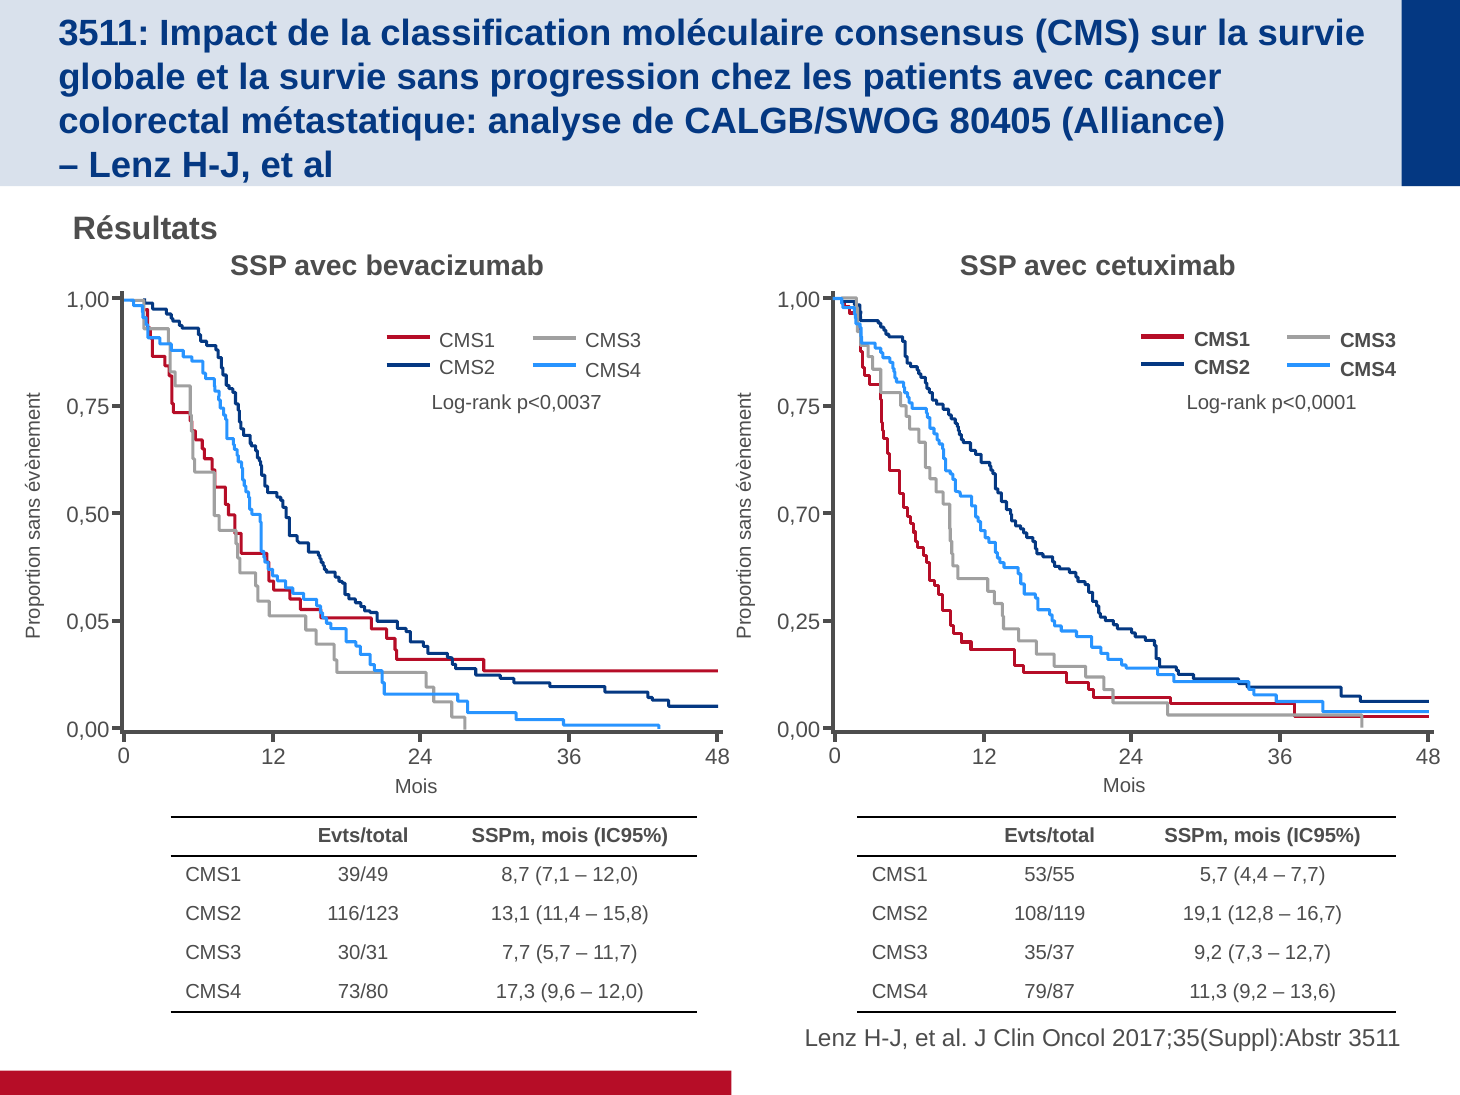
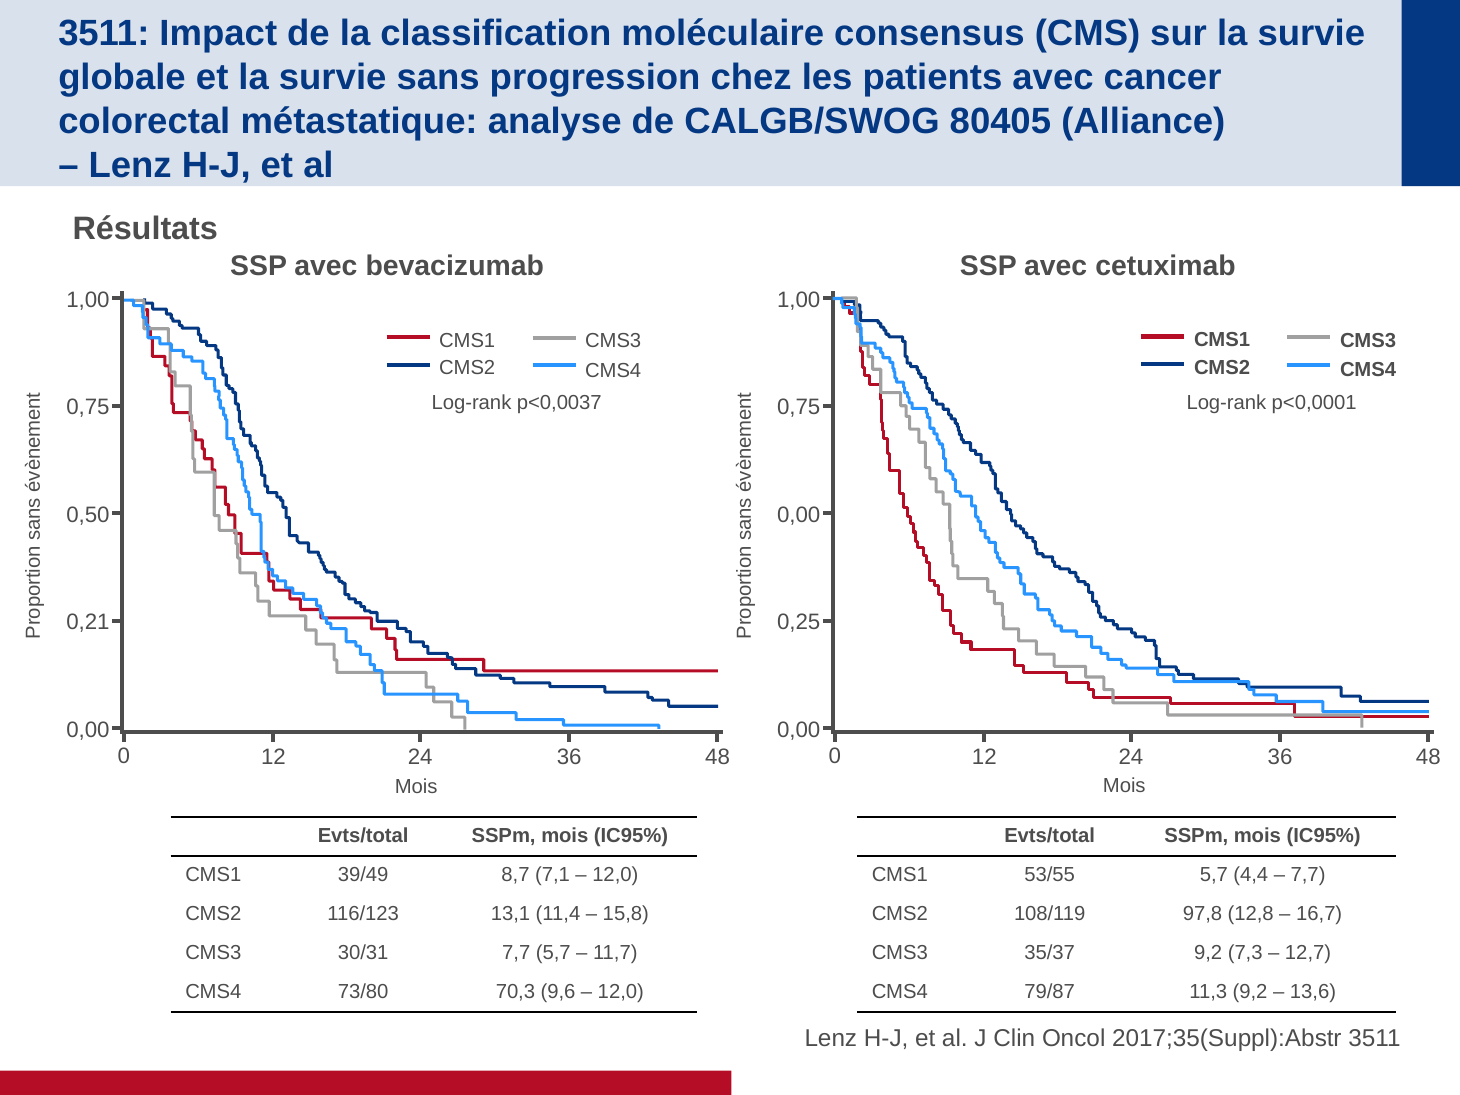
0,70 at (799, 515): 0,70 -> 0,00
0,05: 0,05 -> 0,21
19,1: 19,1 -> 97,8
17,3: 17,3 -> 70,3
